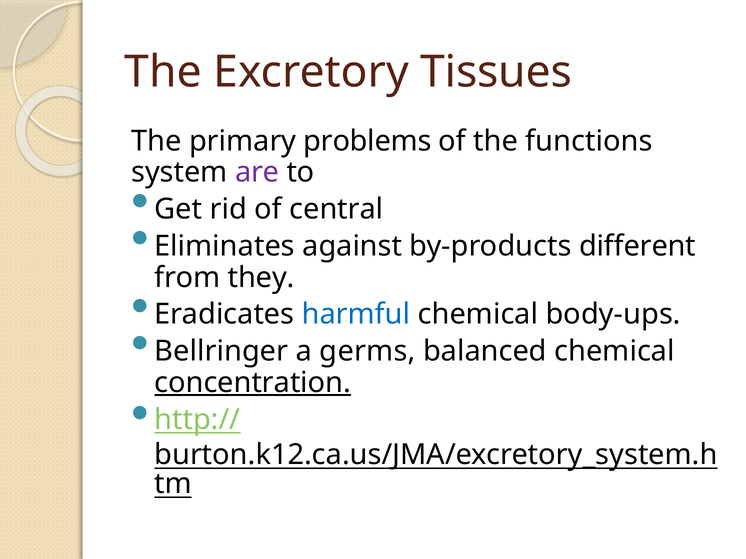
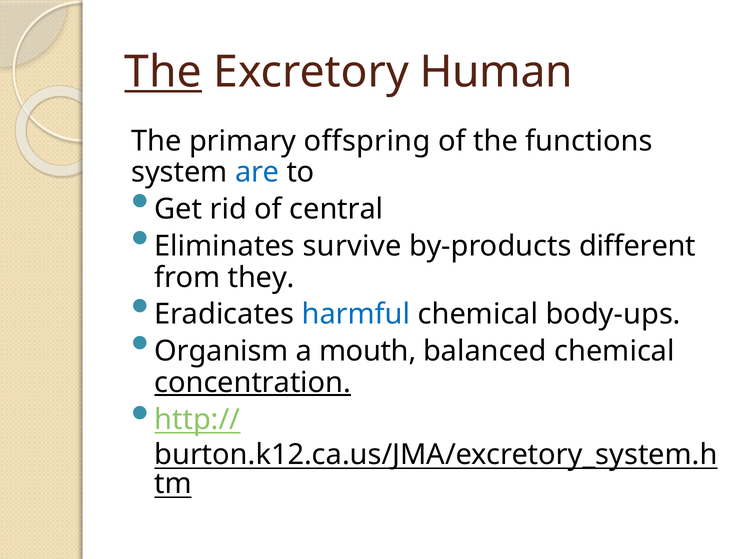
The at (163, 72) underline: none -> present
Tissues: Tissues -> Human
problems: problems -> offspring
are colour: purple -> blue
against: against -> survive
Bellringer: Bellringer -> Organism
germs: germs -> mouth
